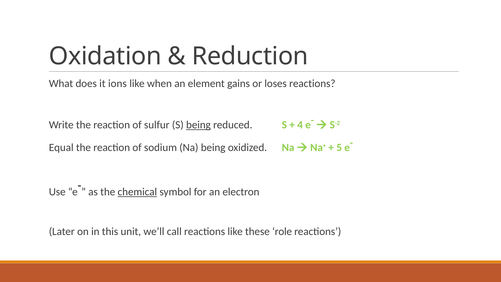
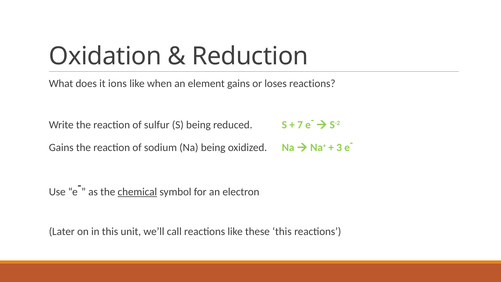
being at (198, 125) underline: present -> none
4: 4 -> 7
Equal at (61, 147): Equal -> Gains
5: 5 -> 3
these role: role -> this
